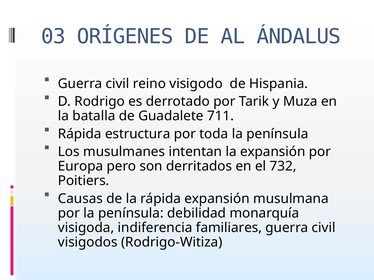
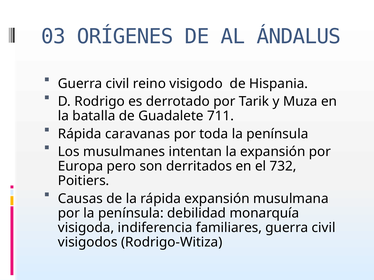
estructura: estructura -> caravanas
